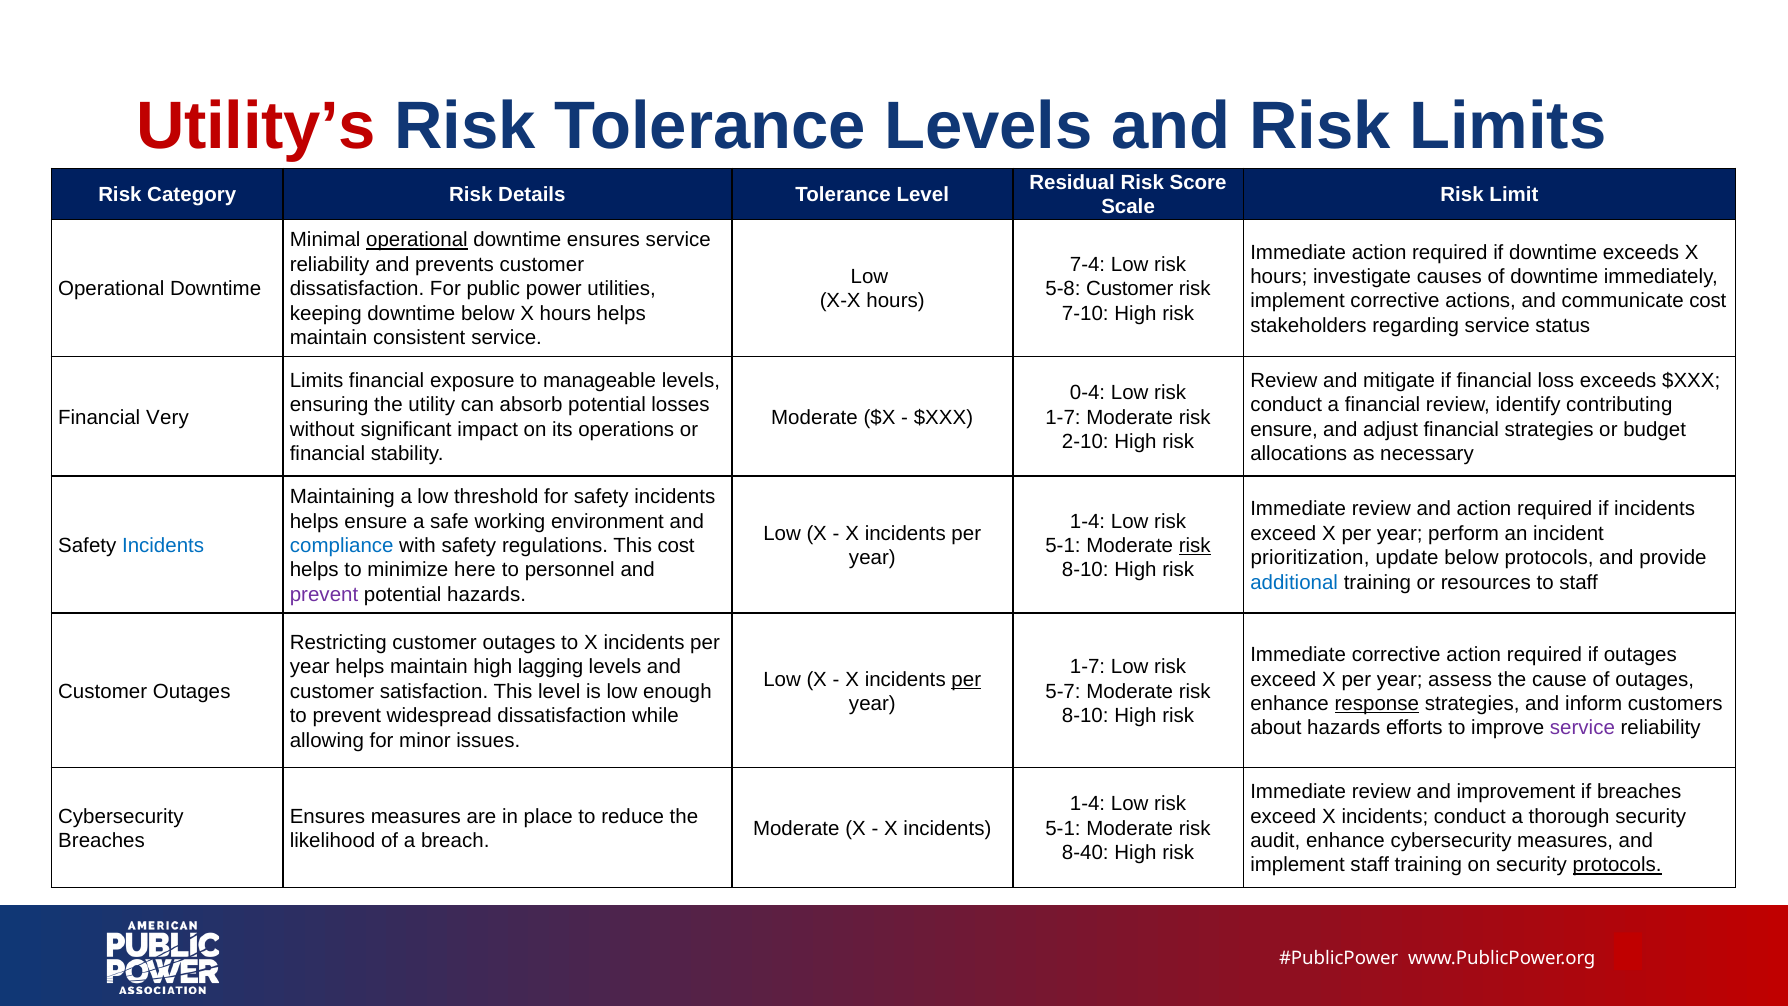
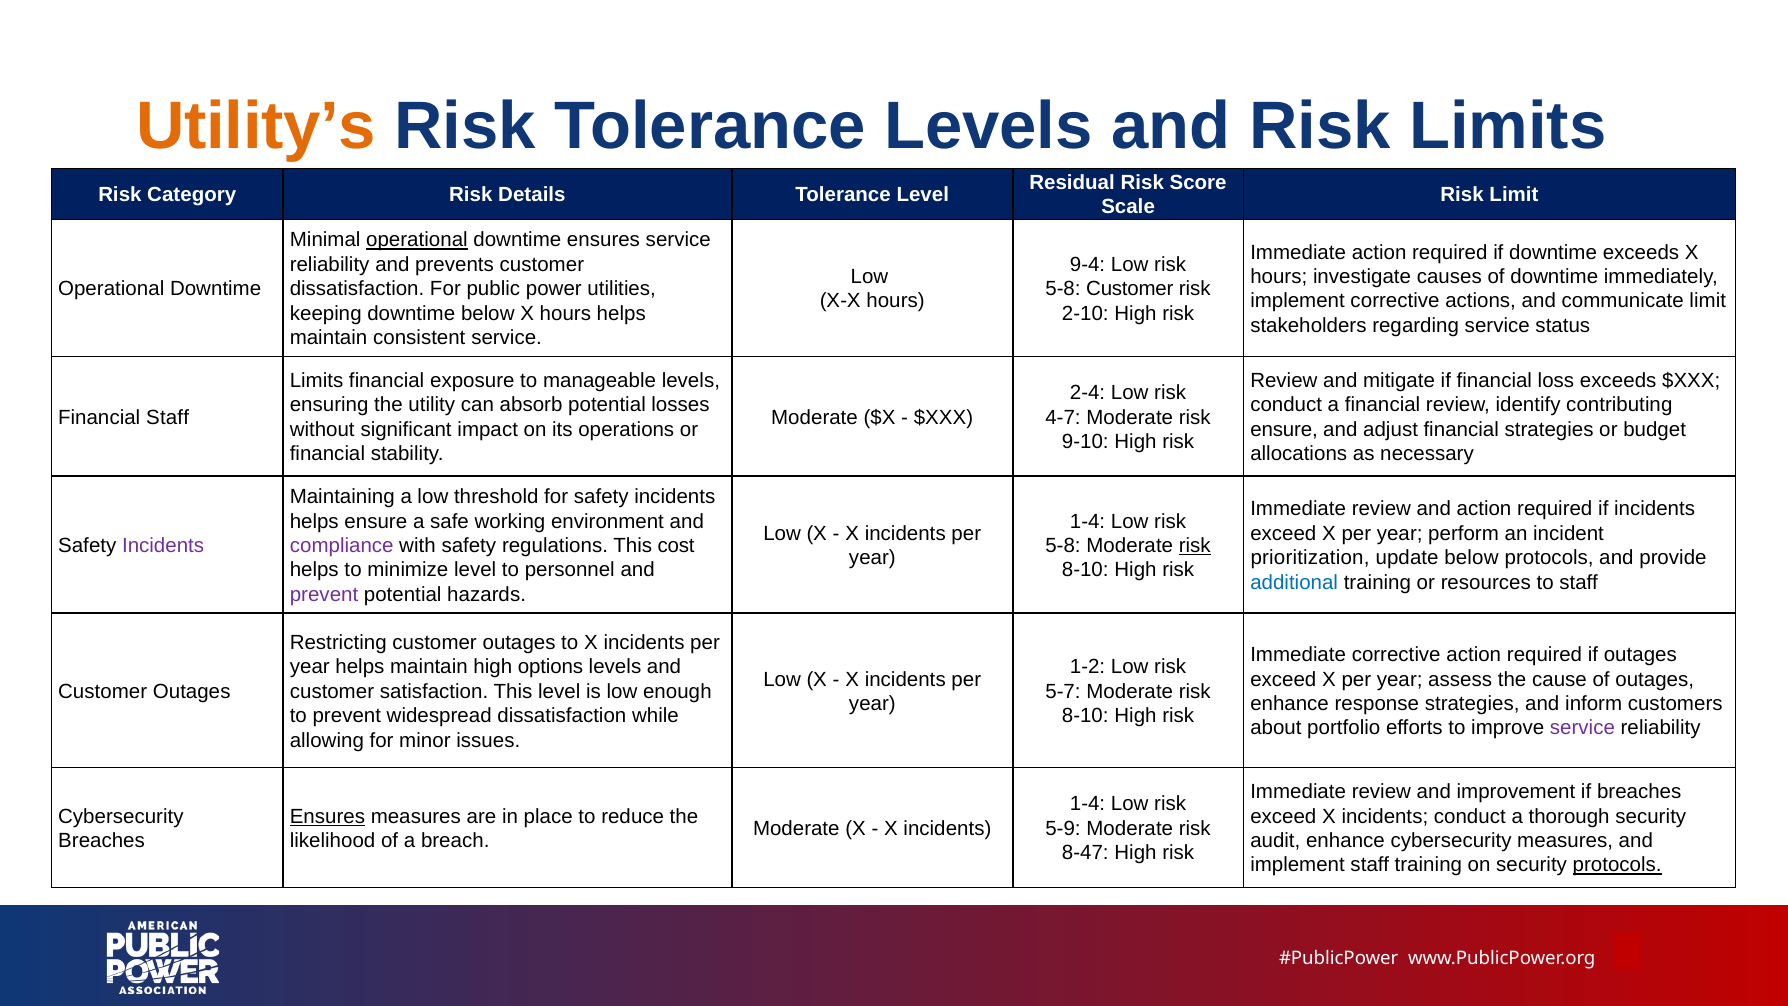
Utility’s colour: red -> orange
7-4: 7-4 -> 9-4
communicate cost: cost -> limit
7-10: 7-10 -> 2-10
0-4: 0-4 -> 2-4
Financial Very: Very -> Staff
1-7 at (1063, 417): 1-7 -> 4-7
2-10: 2-10 -> 9-10
Incidents at (163, 546) colour: blue -> purple
compliance colour: blue -> purple
5-1 at (1063, 546): 5-1 -> 5-8
minimize here: here -> level
lagging: lagging -> options
1-7 at (1088, 667): 1-7 -> 1-2
per at (966, 679) underline: present -> none
response underline: present -> none
about hazards: hazards -> portfolio
Ensures at (327, 816) underline: none -> present
5-1 at (1063, 828): 5-1 -> 5-9
8-40: 8-40 -> 8-47
